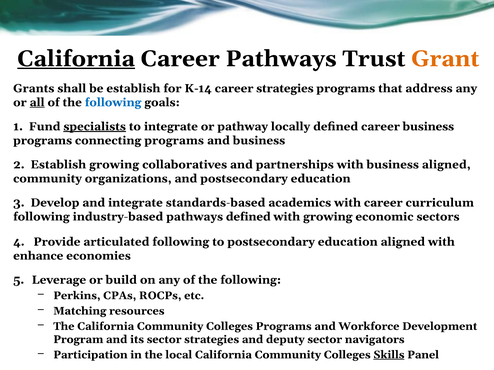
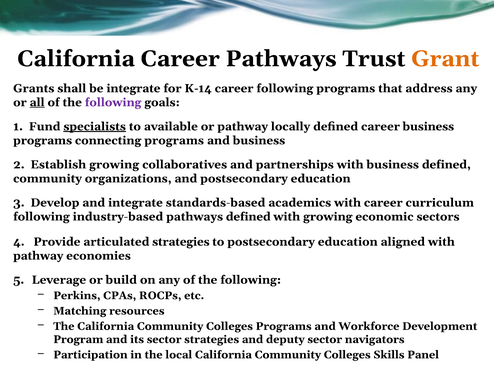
California at (76, 59) underline: present -> none
be establish: establish -> integrate
career strategies: strategies -> following
following at (113, 103) colour: blue -> purple
to integrate: integrate -> available
business aligned: aligned -> defined
articulated following: following -> strategies
enhance at (38, 256): enhance -> pathway
Skills underline: present -> none
